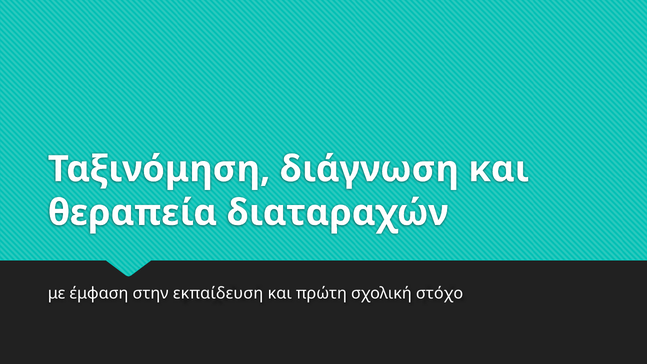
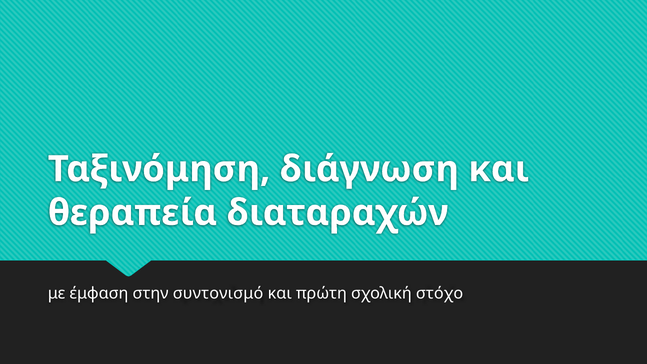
εκπαίδευση: εκπαίδευση -> συντονισμό
